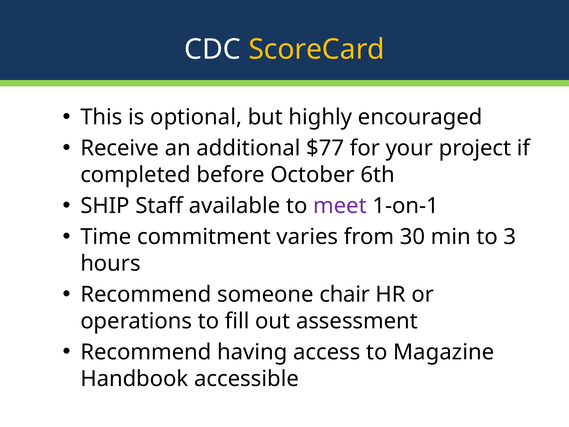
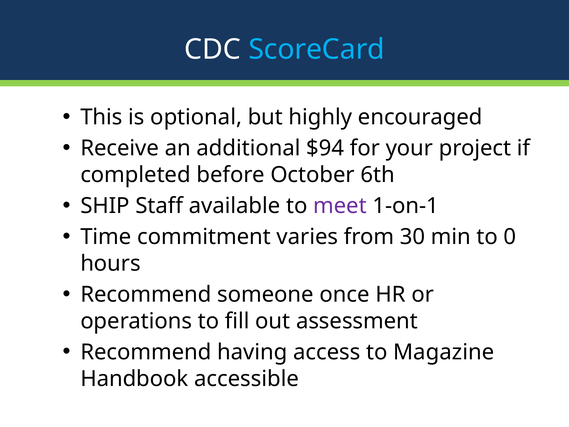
ScoreCard colour: yellow -> light blue
$77: $77 -> $94
3: 3 -> 0
chair: chair -> once
